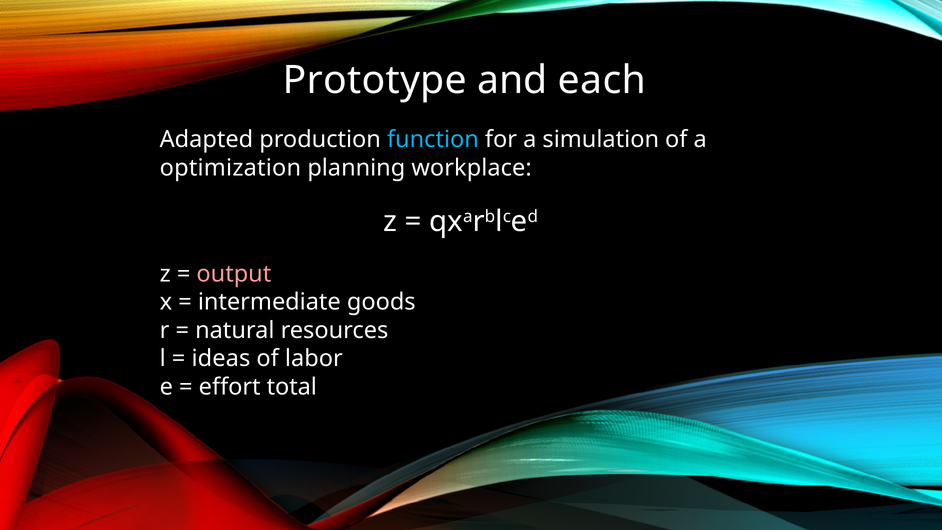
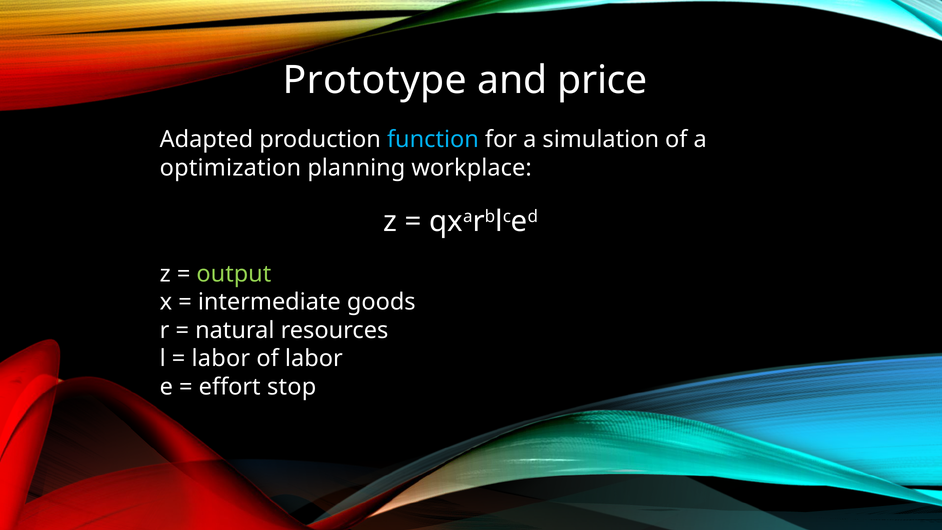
each: each -> price
output colour: pink -> light green
ideas at (221, 359): ideas -> labor
total: total -> stop
